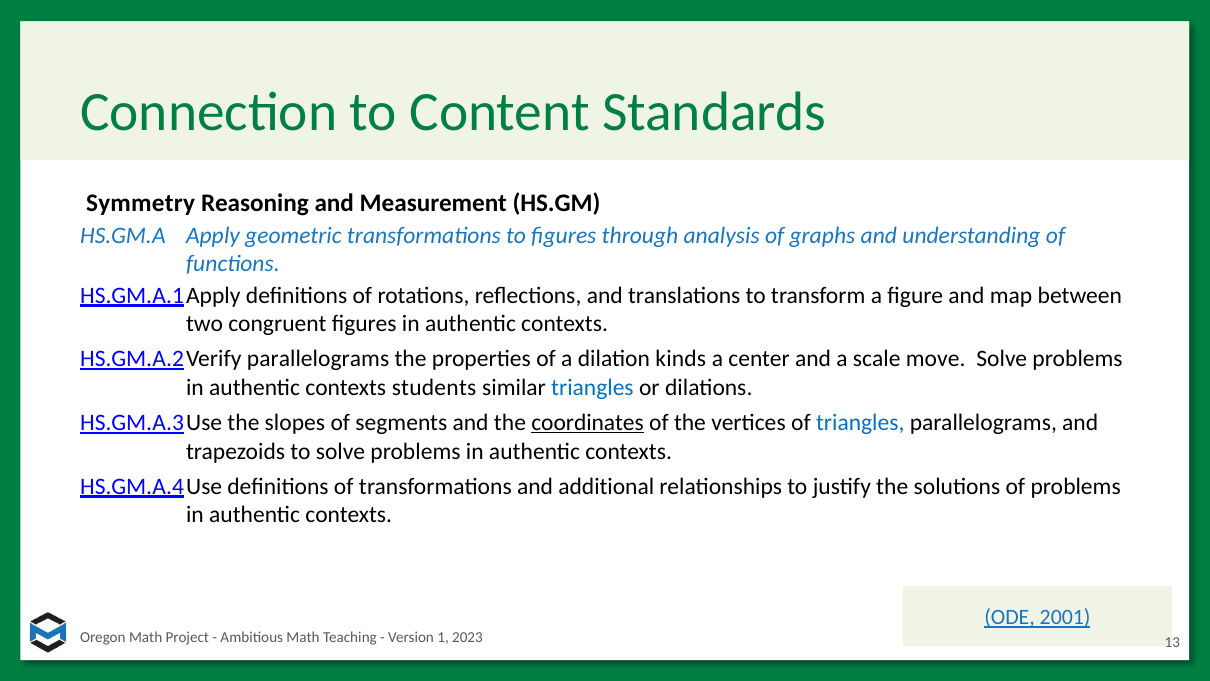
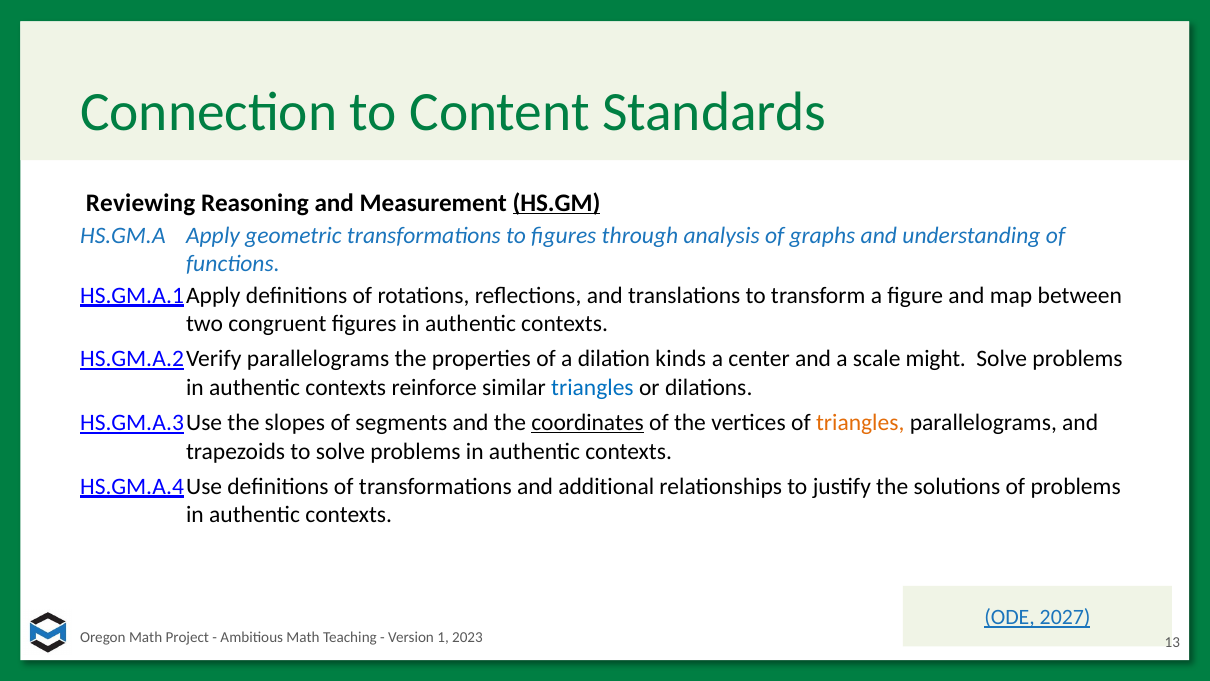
Symmetry: Symmetry -> Reviewing
HS.GM underline: none -> present
move: move -> might
students: students -> reinforce
triangles at (860, 422) colour: blue -> orange
2001: 2001 -> 2027
